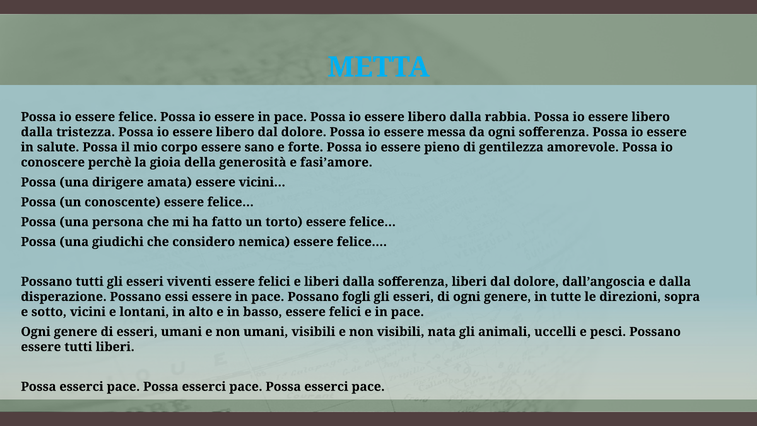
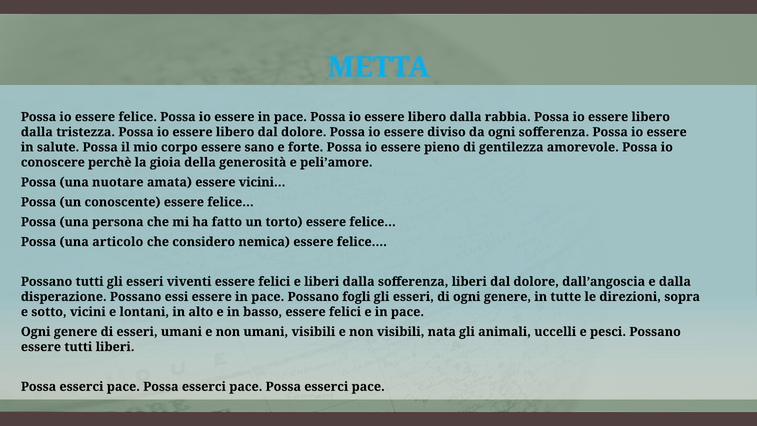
messa: messa -> diviso
fasi’amore: fasi’amore -> peli’amore
dirigere: dirigere -> nuotare
giudichi: giudichi -> articolo
